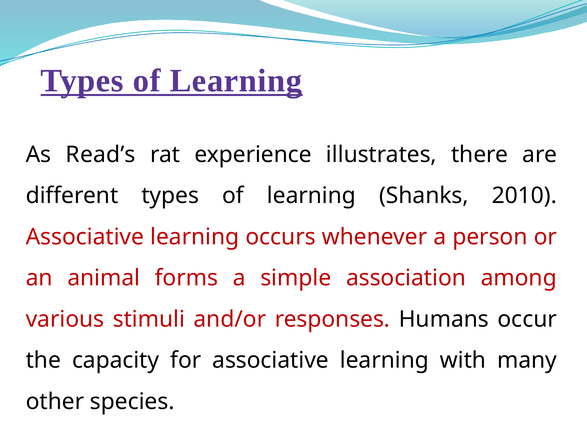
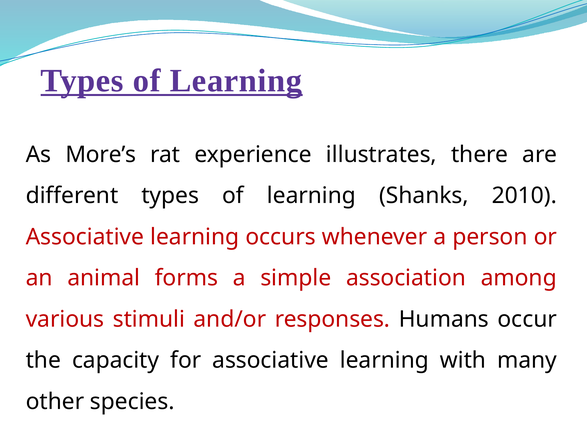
Read’s: Read’s -> More’s
